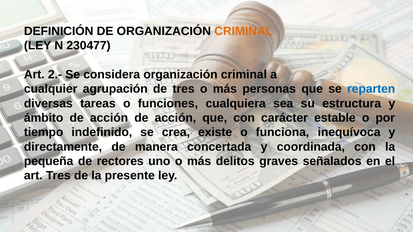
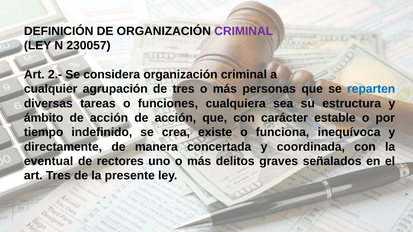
CRIMINAL at (244, 31) colour: orange -> purple
230477: 230477 -> 230057
pequeña: pequeña -> eventual
